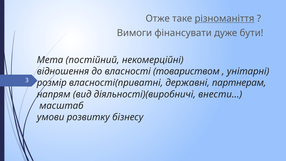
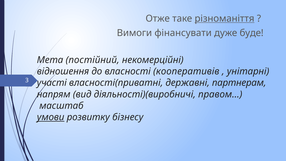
бути: бути -> буде
товариством: товариством -> кооперативів
розмір: розмір -> участі
внести…: внести… -> правом…
умови underline: none -> present
